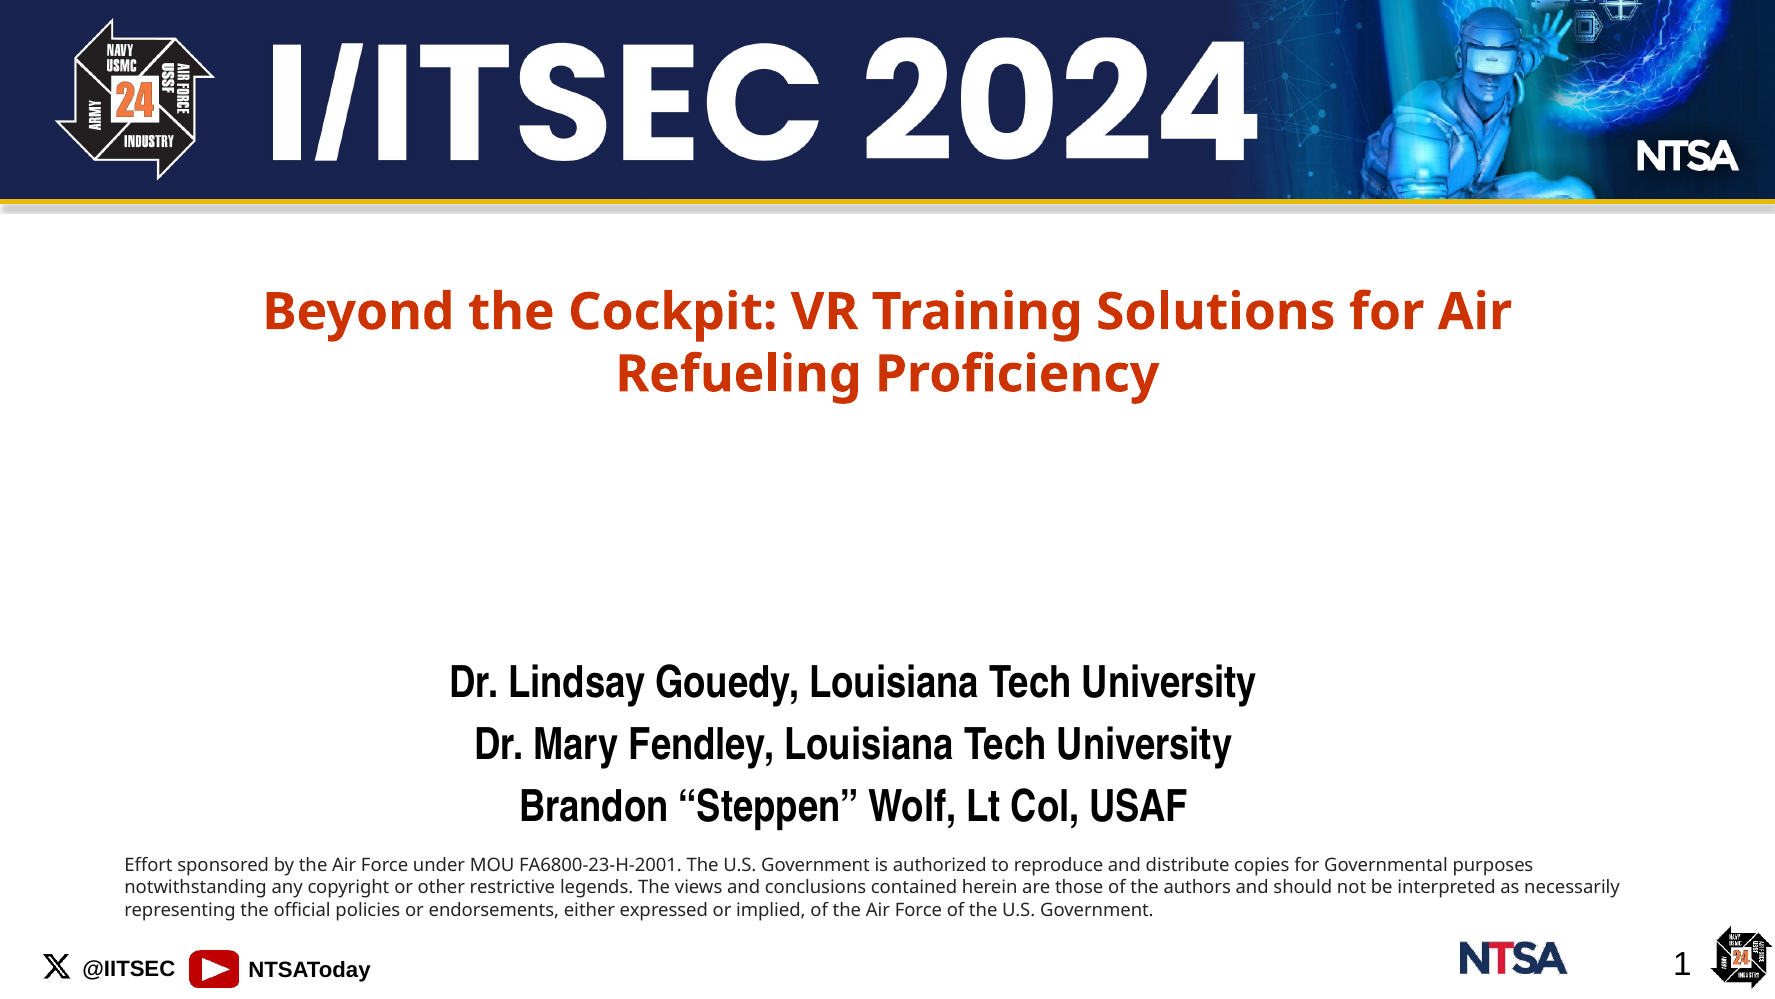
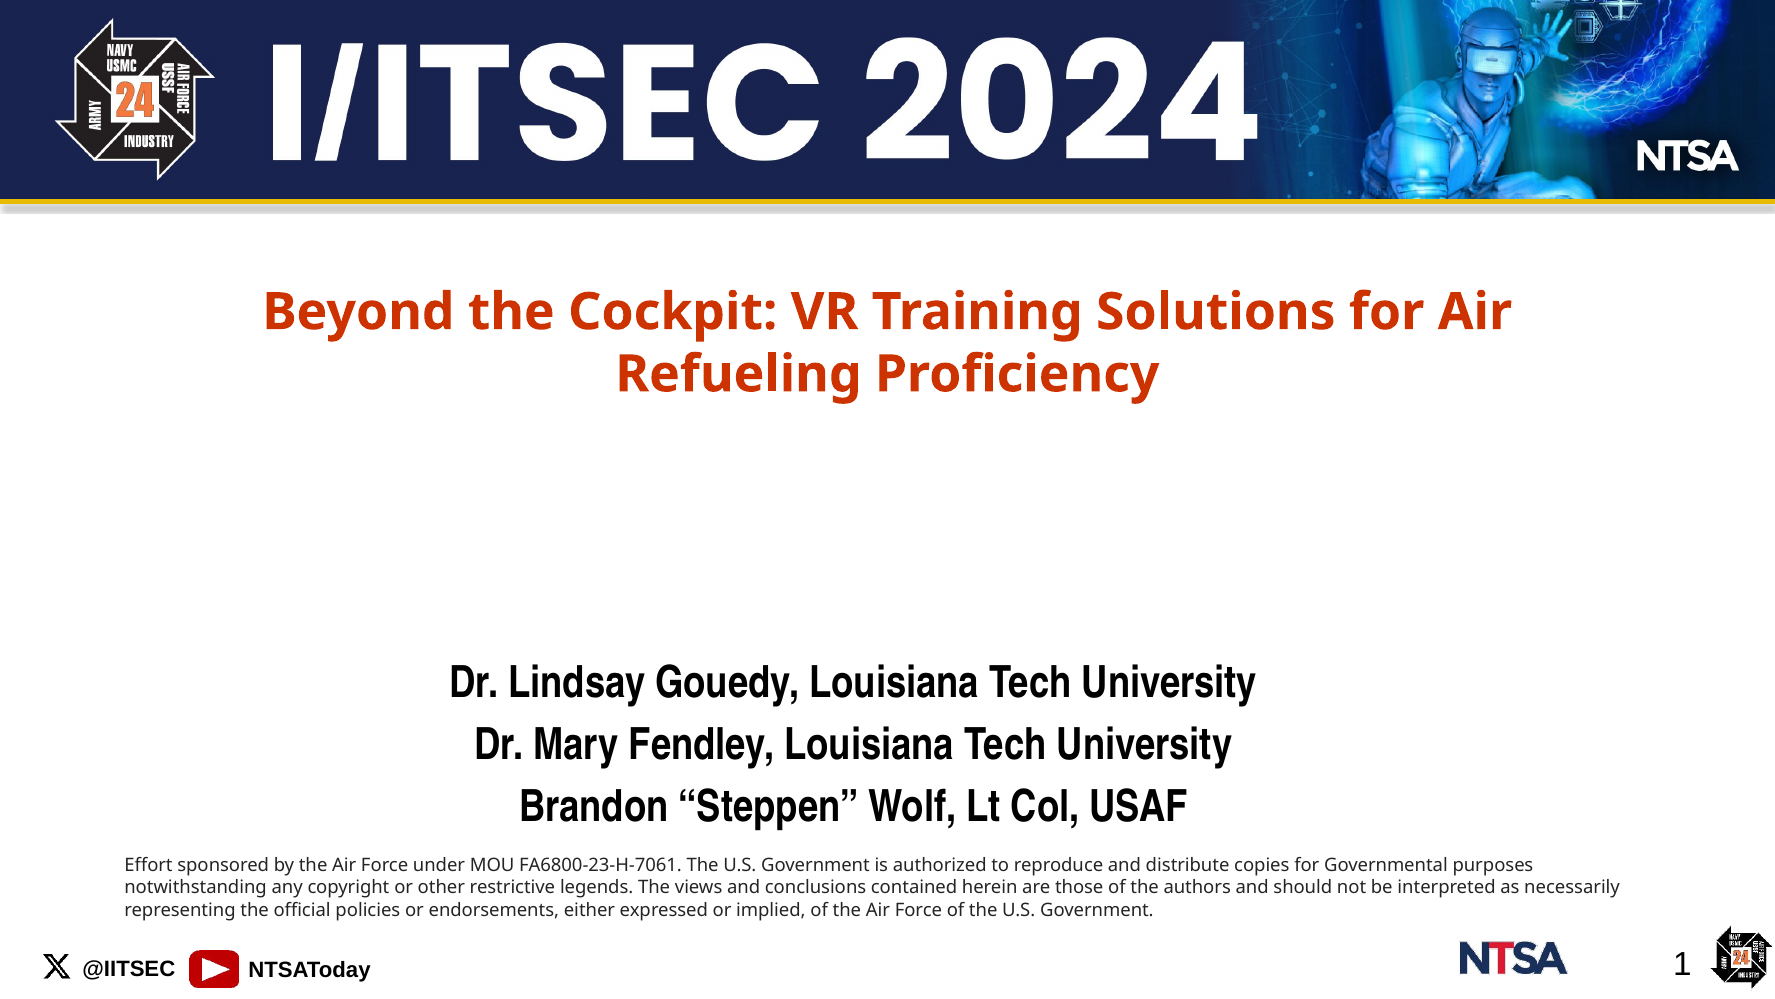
FA6800-23-H-2001: FA6800-23-H-2001 -> FA6800-23-H-7061
